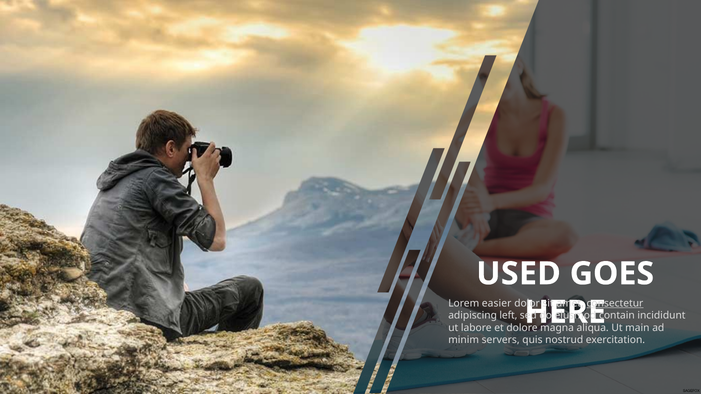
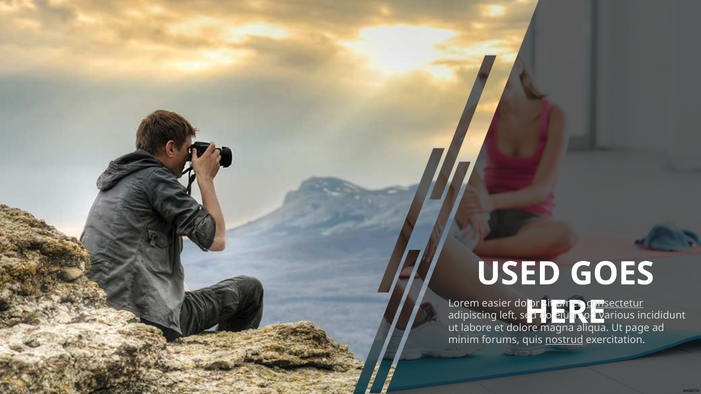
contain: contain -> various
main: main -> page
servers: servers -> forums
nostrud underline: none -> present
